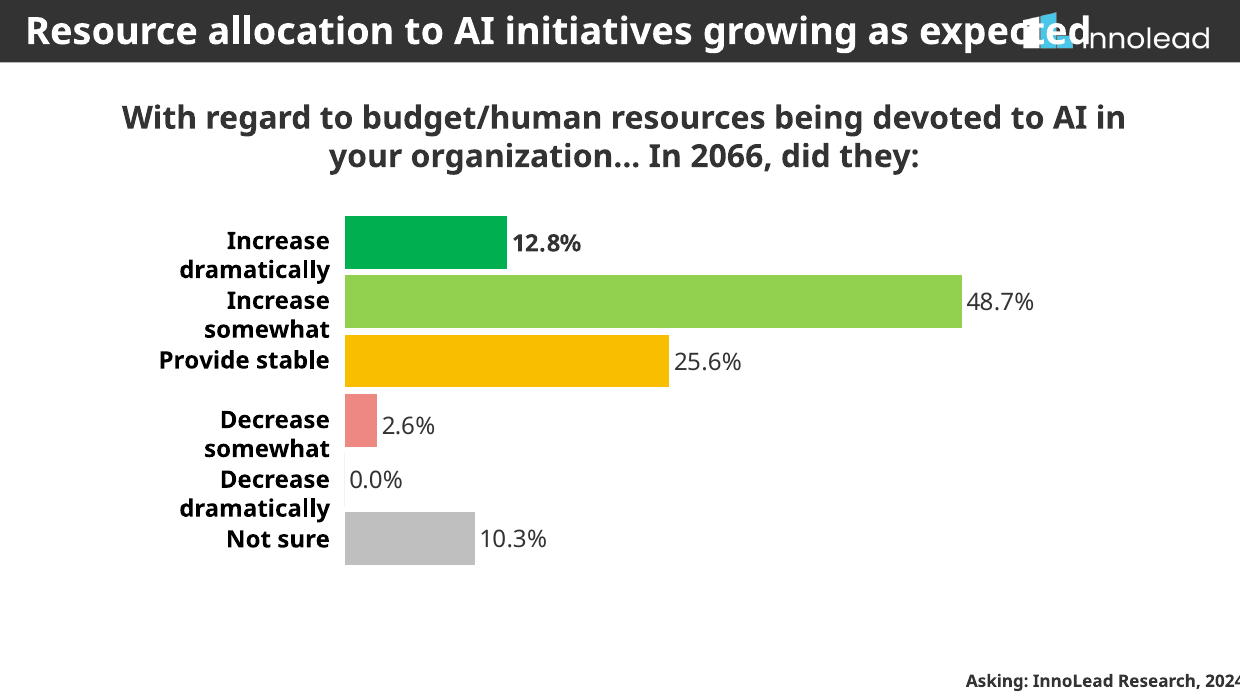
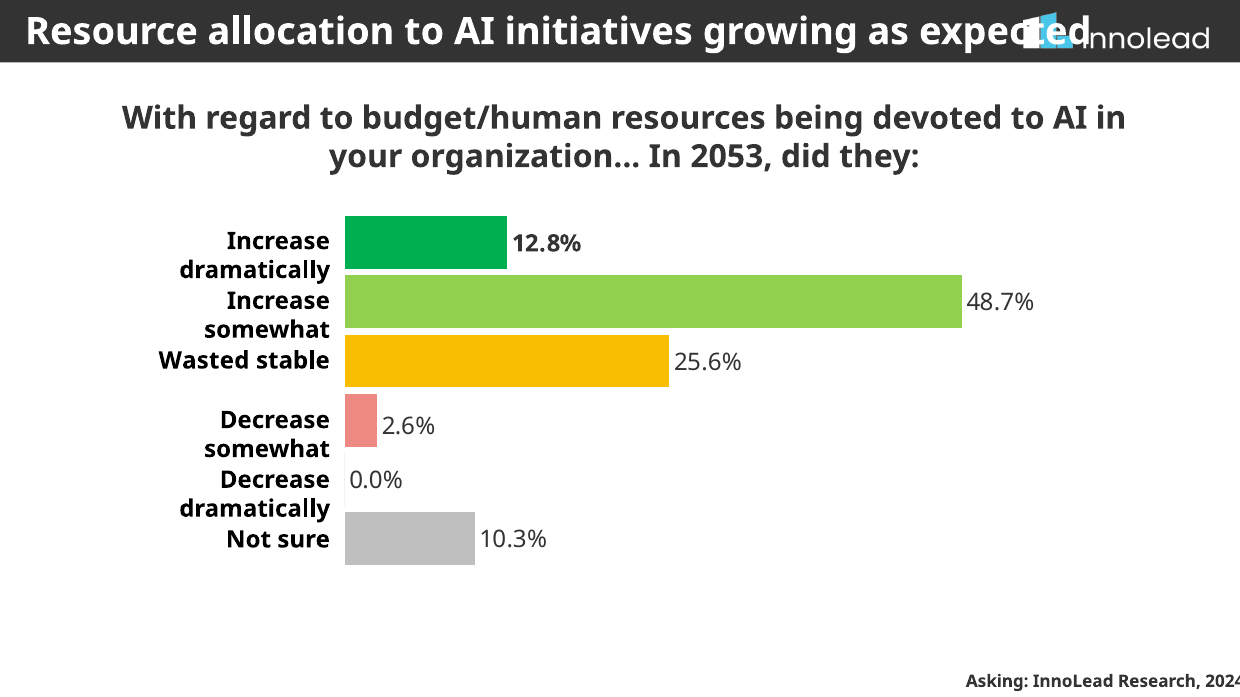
2066: 2066 -> 2053
Provide: Provide -> Wasted
